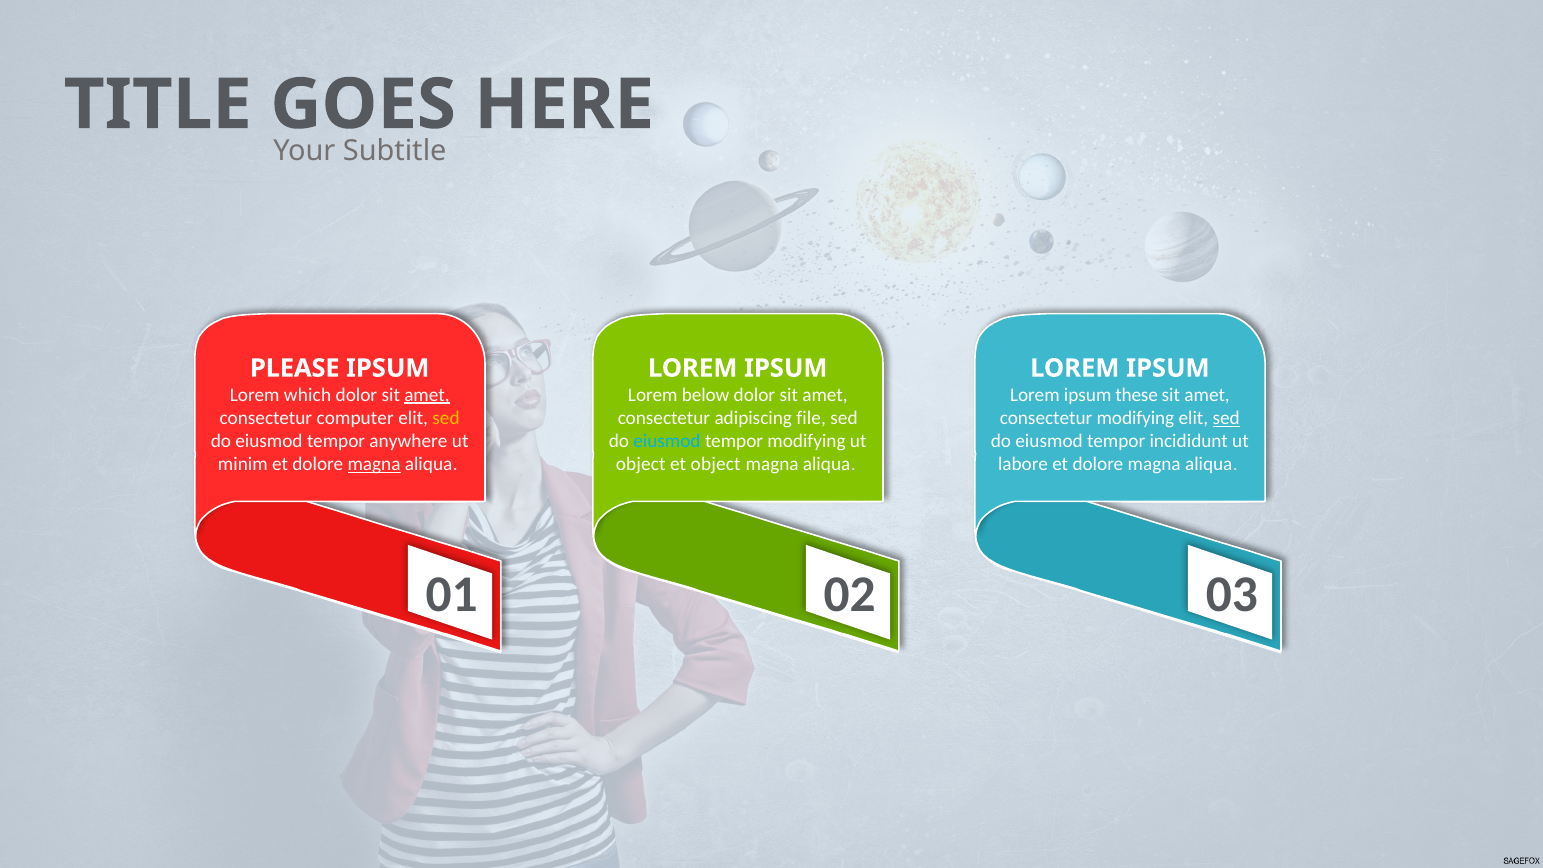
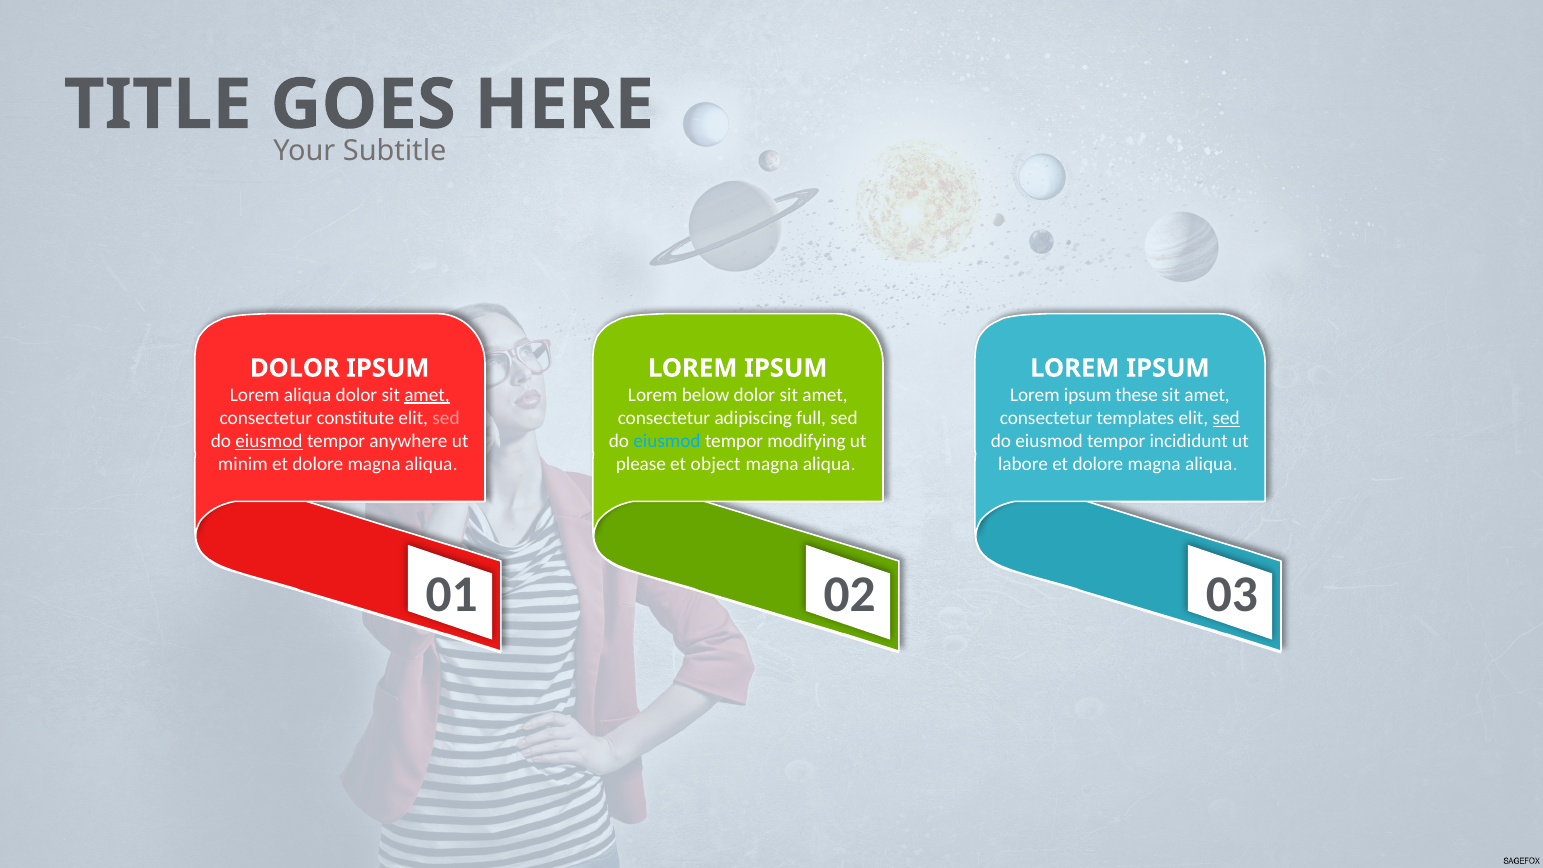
PLEASE at (295, 368): PLEASE -> DOLOR
Lorem which: which -> aliqua
computer: computer -> constitute
sed at (446, 418) colour: yellow -> pink
file: file -> full
consectetur modifying: modifying -> templates
eiusmod at (269, 441) underline: none -> present
magna at (374, 464) underline: present -> none
object at (641, 464): object -> please
